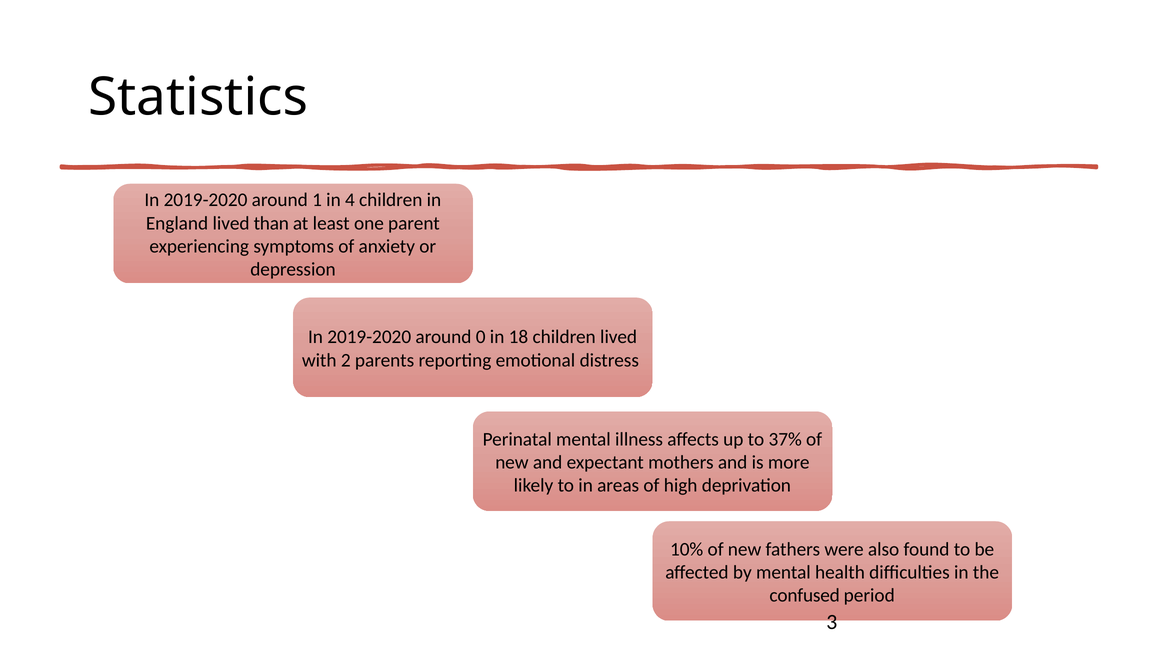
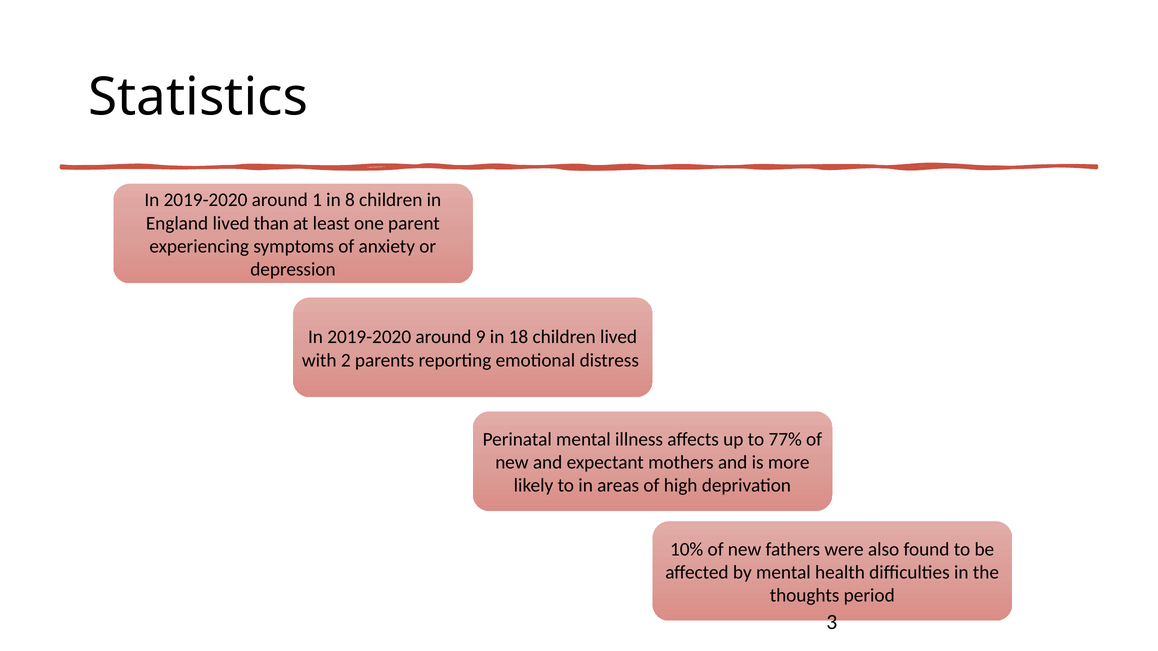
4: 4 -> 8
0: 0 -> 9
37%: 37% -> 77%
confused: confused -> thoughts
